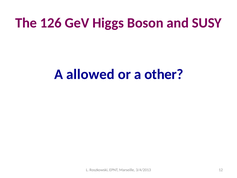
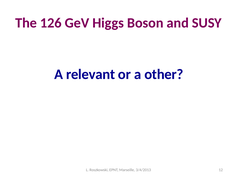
allowed: allowed -> relevant
